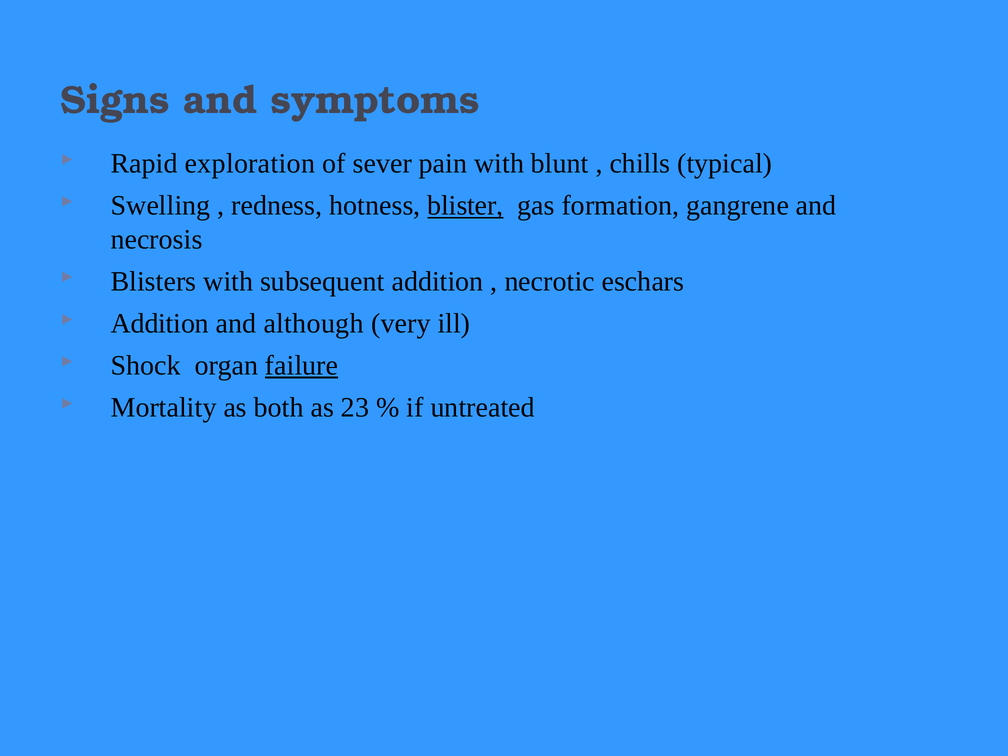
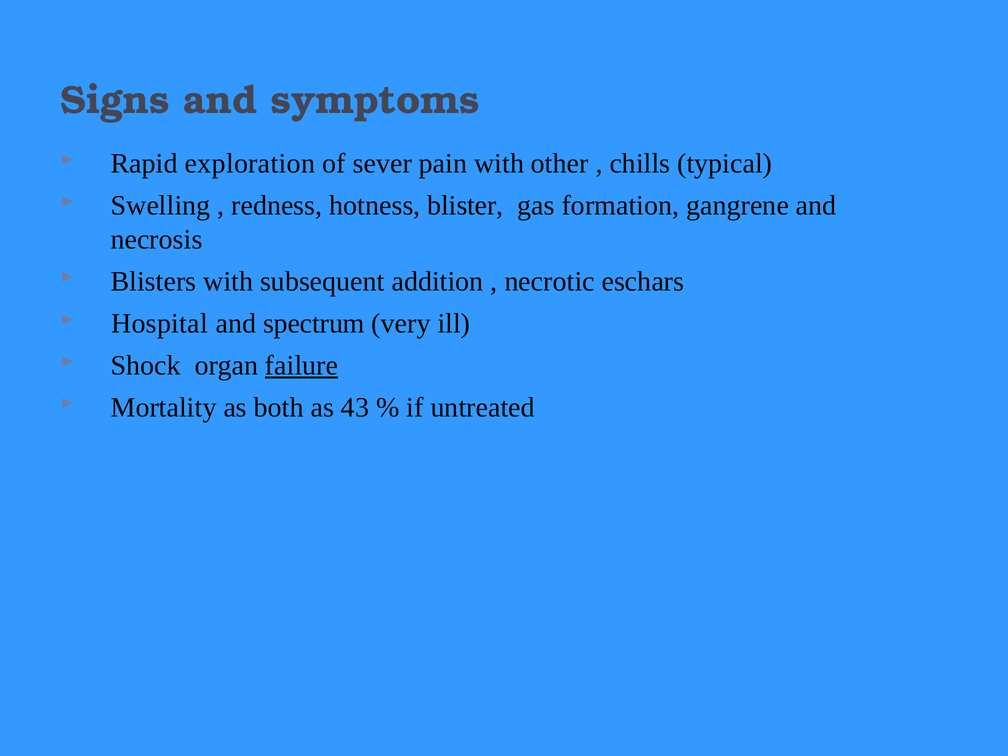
blunt: blunt -> other
blister underline: present -> none
Addition at (160, 323): Addition -> Hospital
although: although -> spectrum
23: 23 -> 43
